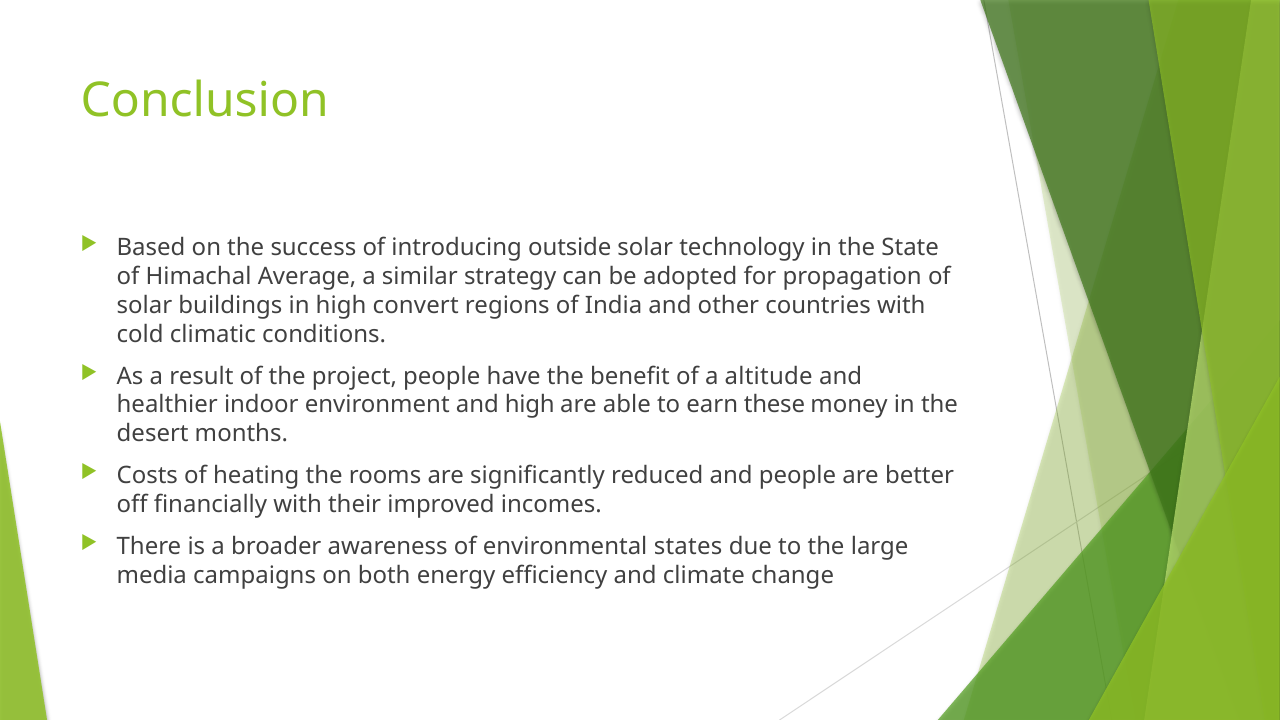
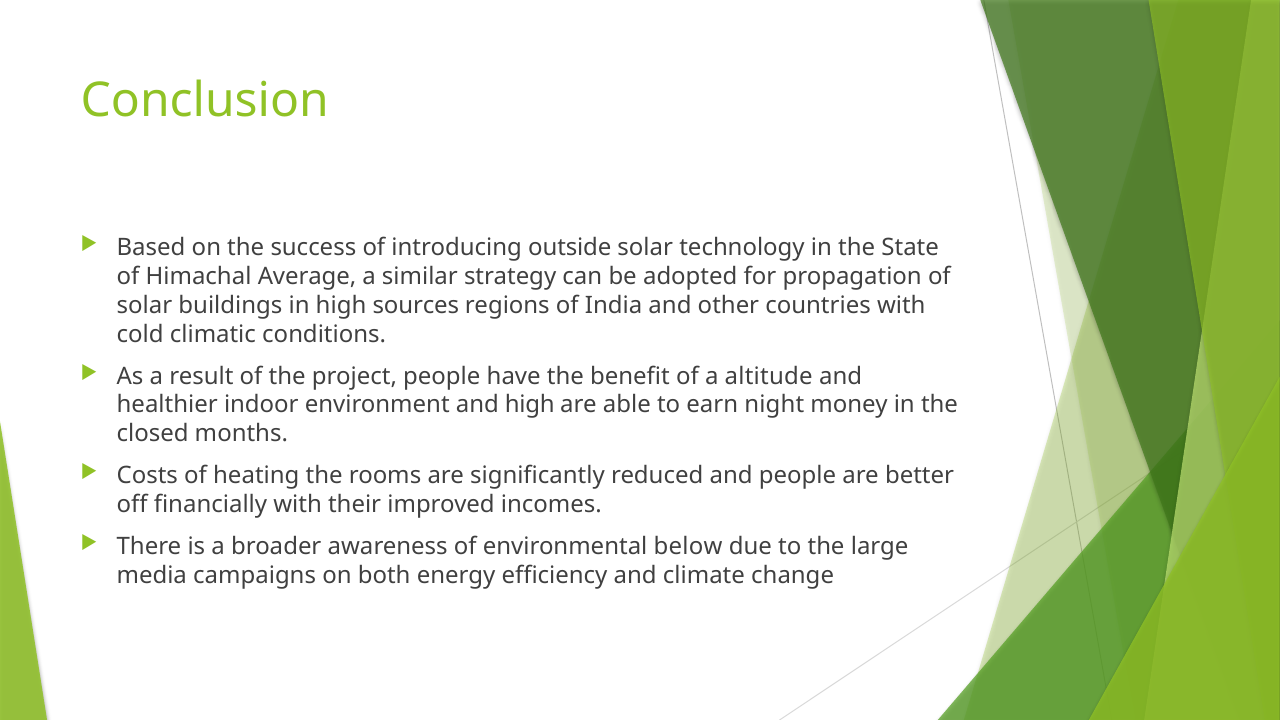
convert: convert -> sources
these: these -> night
desert: desert -> closed
states: states -> below
